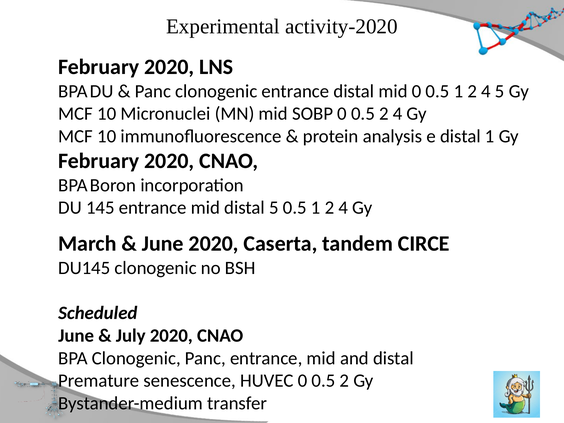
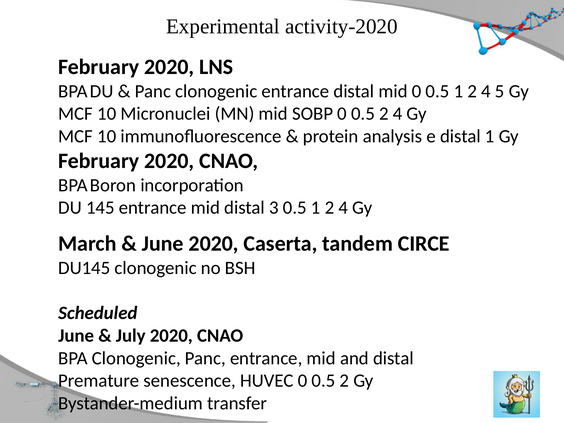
distal 5: 5 -> 3
